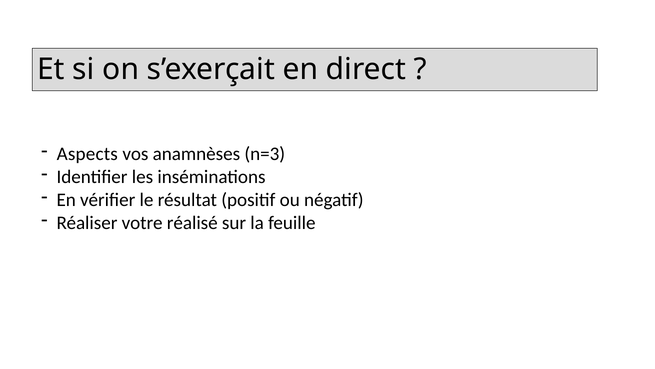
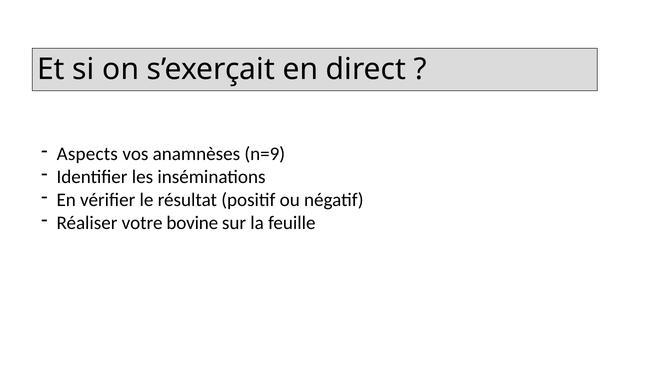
n=3: n=3 -> n=9
réalisé: réalisé -> bovine
